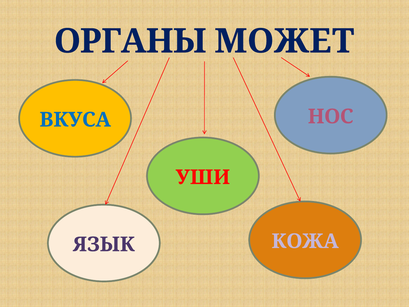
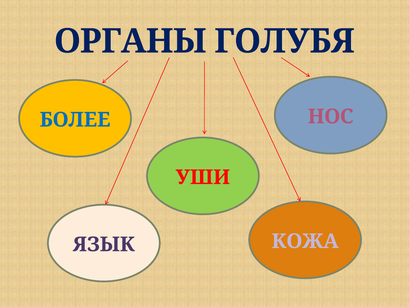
МОЖЕТ: МОЖЕТ -> ГОЛУБЯ
ВКУСА: ВКУСА -> БОЛЕЕ
